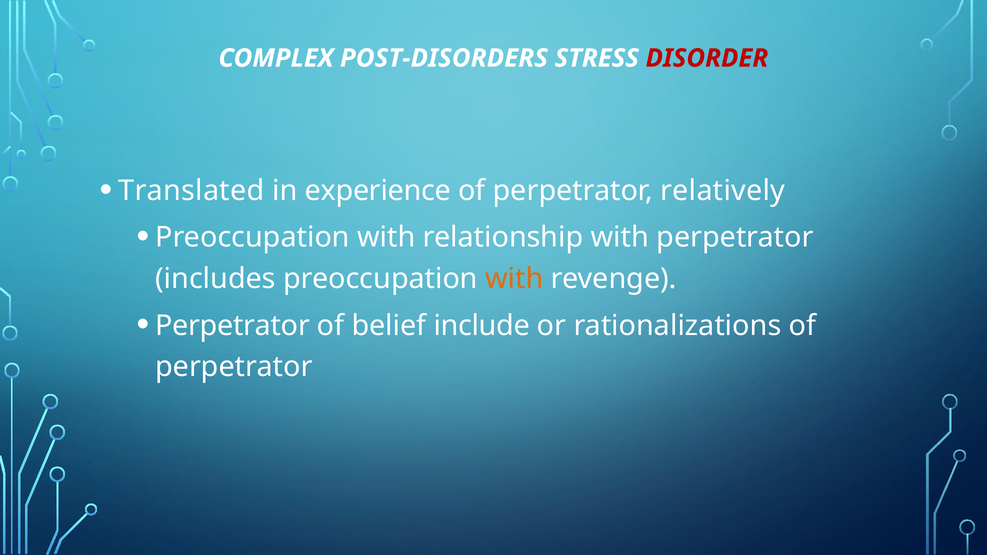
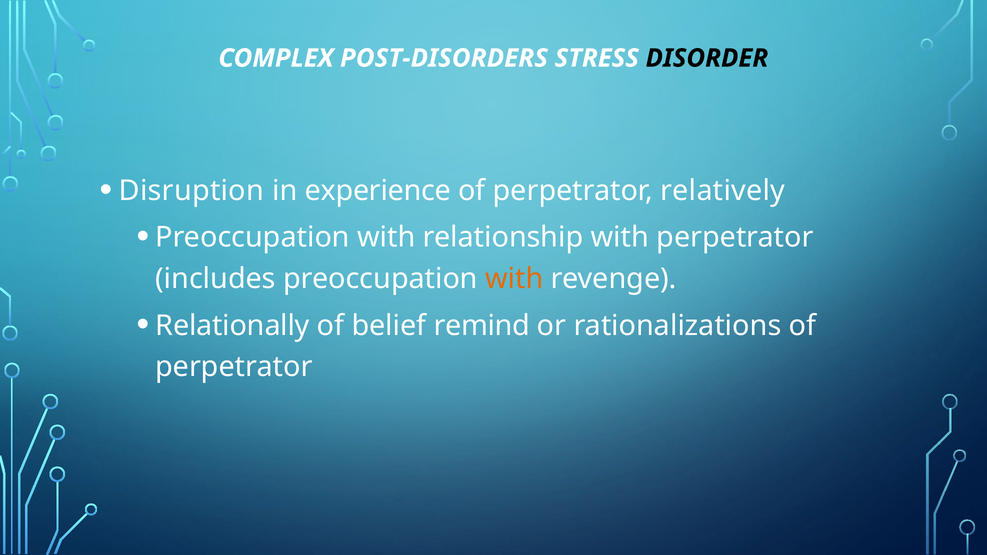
DISORDER colour: red -> black
Translated: Translated -> Disruption
Perpetrator at (233, 326): Perpetrator -> Relationally
include: include -> remind
